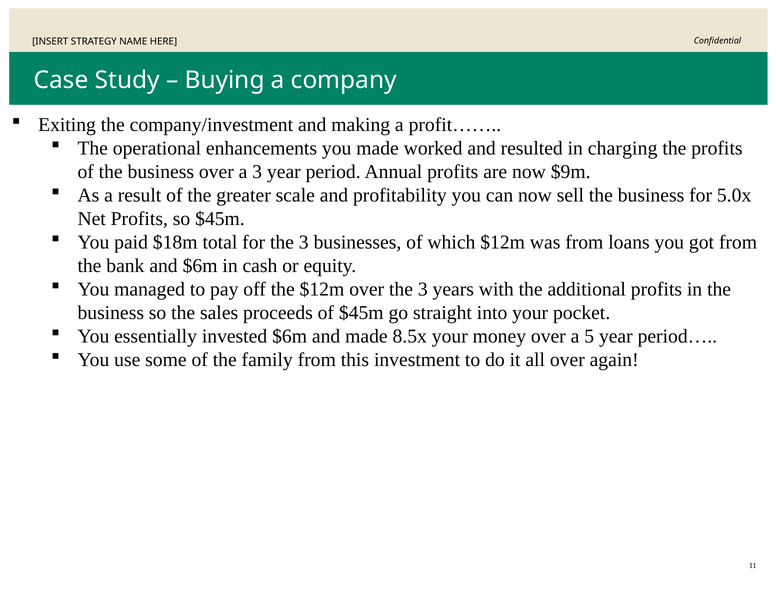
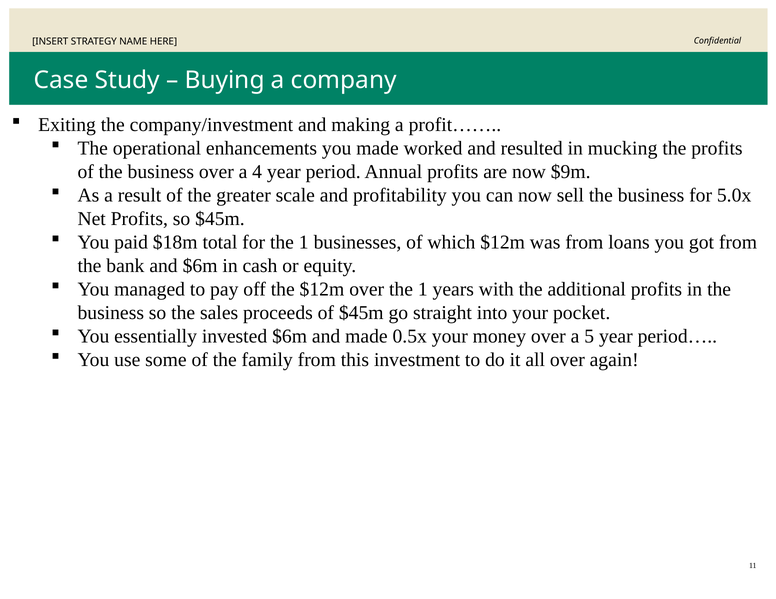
charging: charging -> mucking
a 3: 3 -> 4
for the 3: 3 -> 1
over the 3: 3 -> 1
8.5x: 8.5x -> 0.5x
